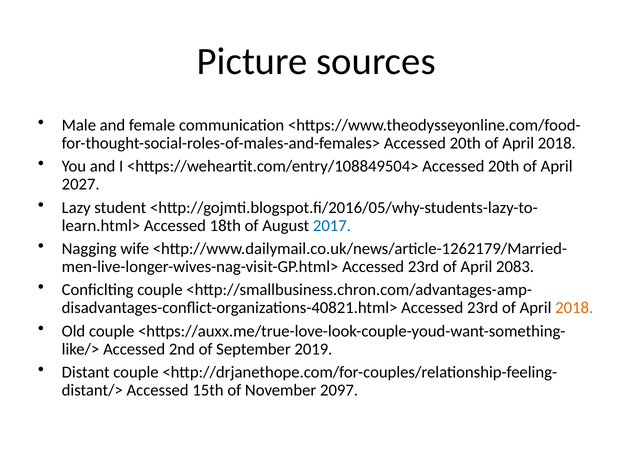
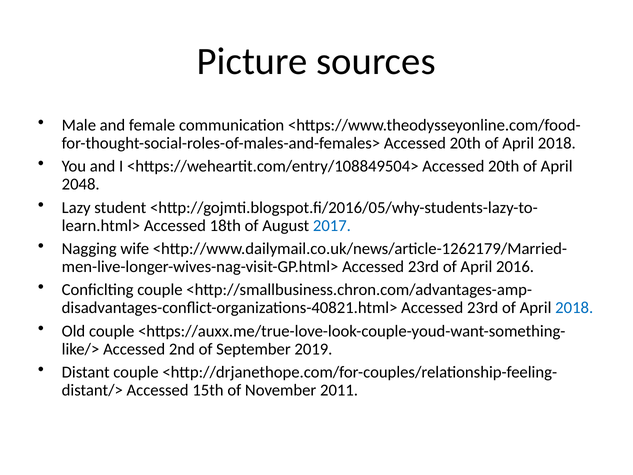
2027: 2027 -> 2048
2083: 2083 -> 2016
2018 at (574, 308) colour: orange -> blue
2097: 2097 -> 2011
